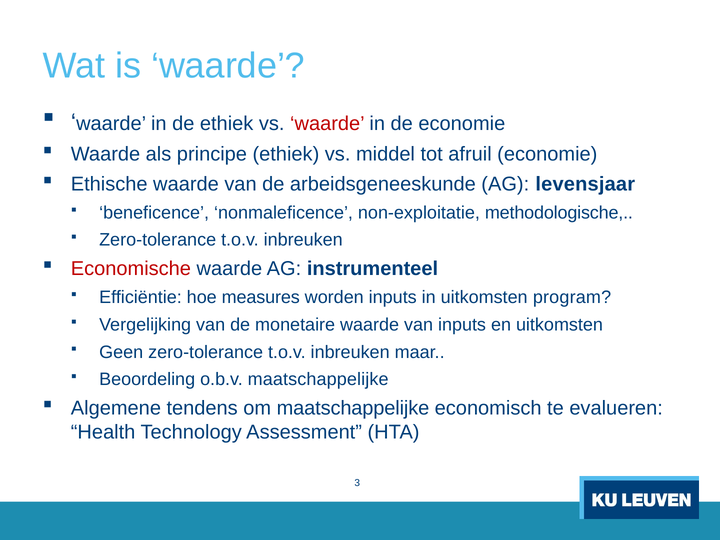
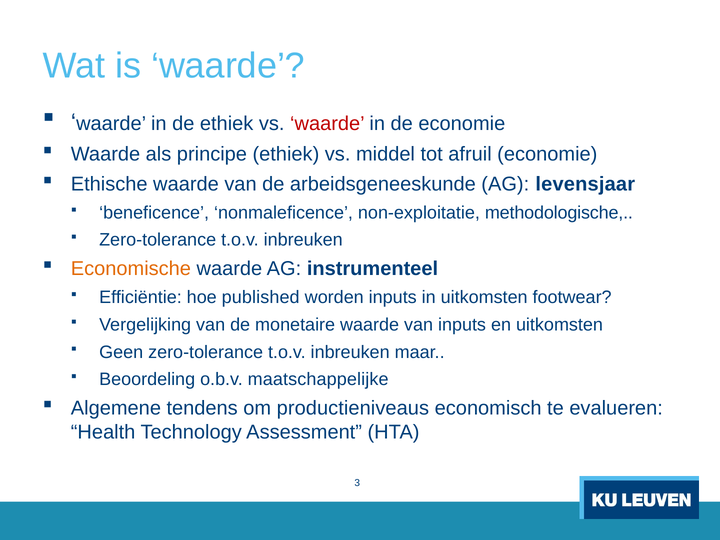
Economische colour: red -> orange
measures: measures -> published
program: program -> footwear
om maatschappelijke: maatschappelijke -> productieniveaus
